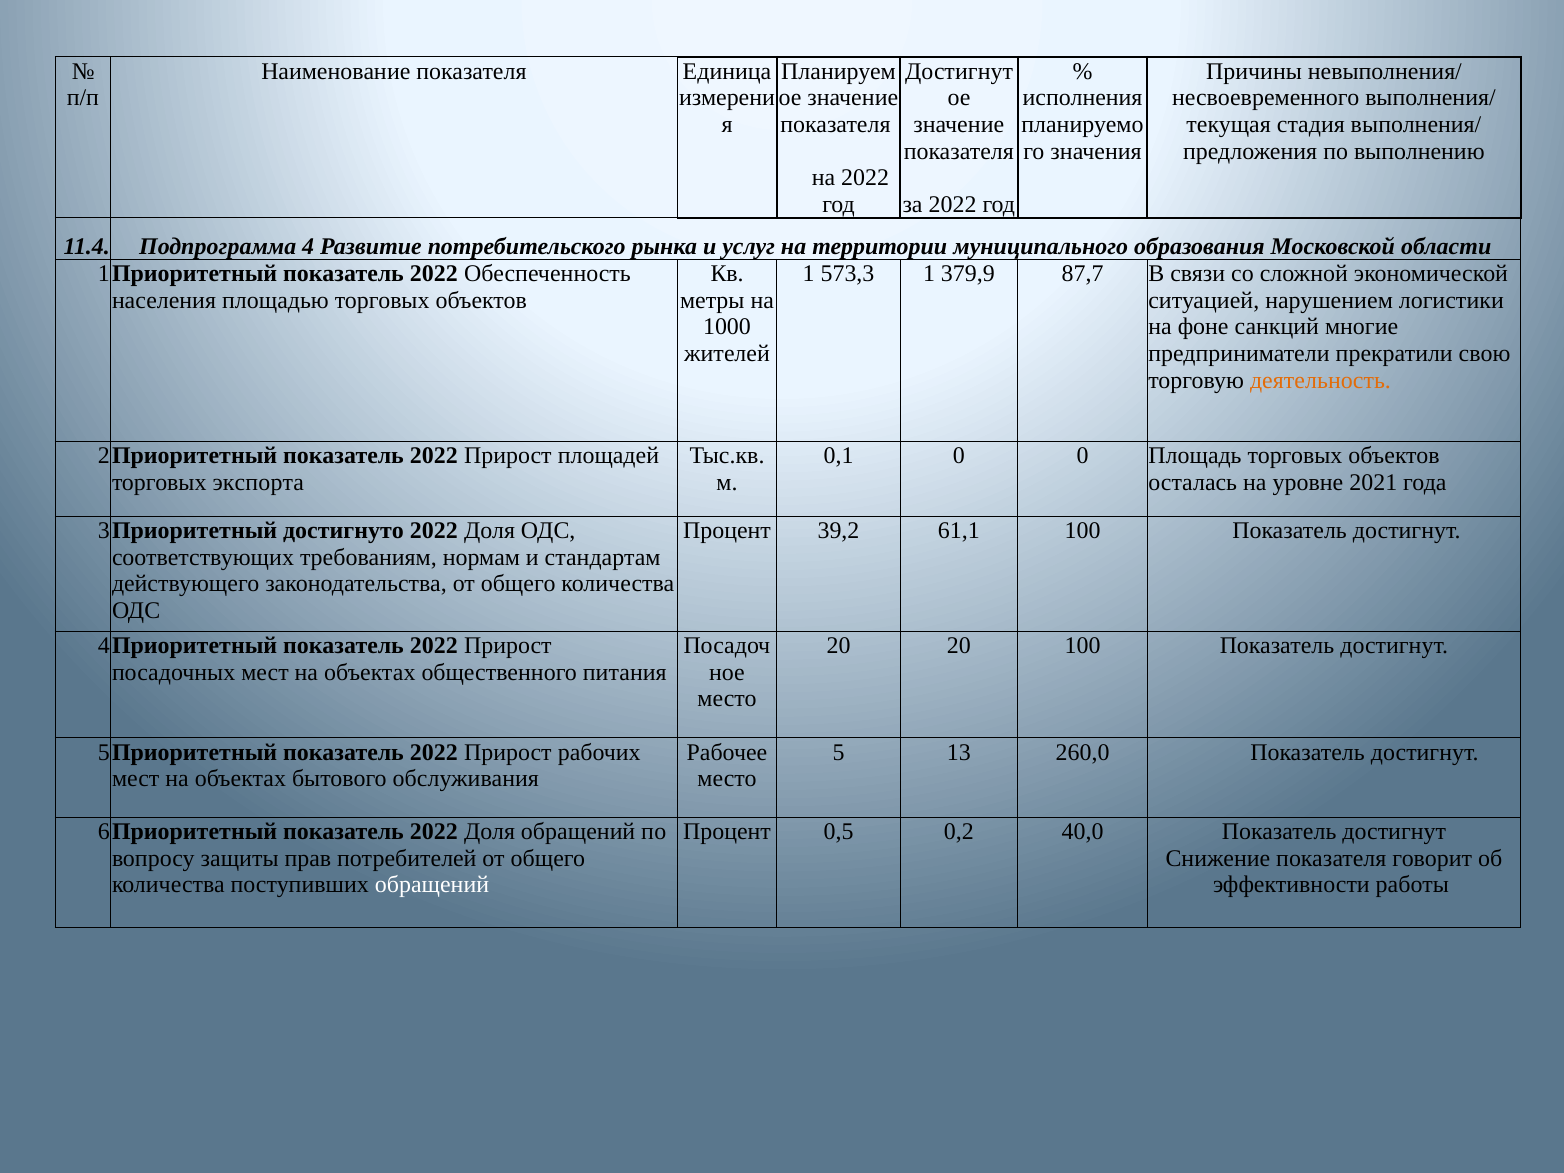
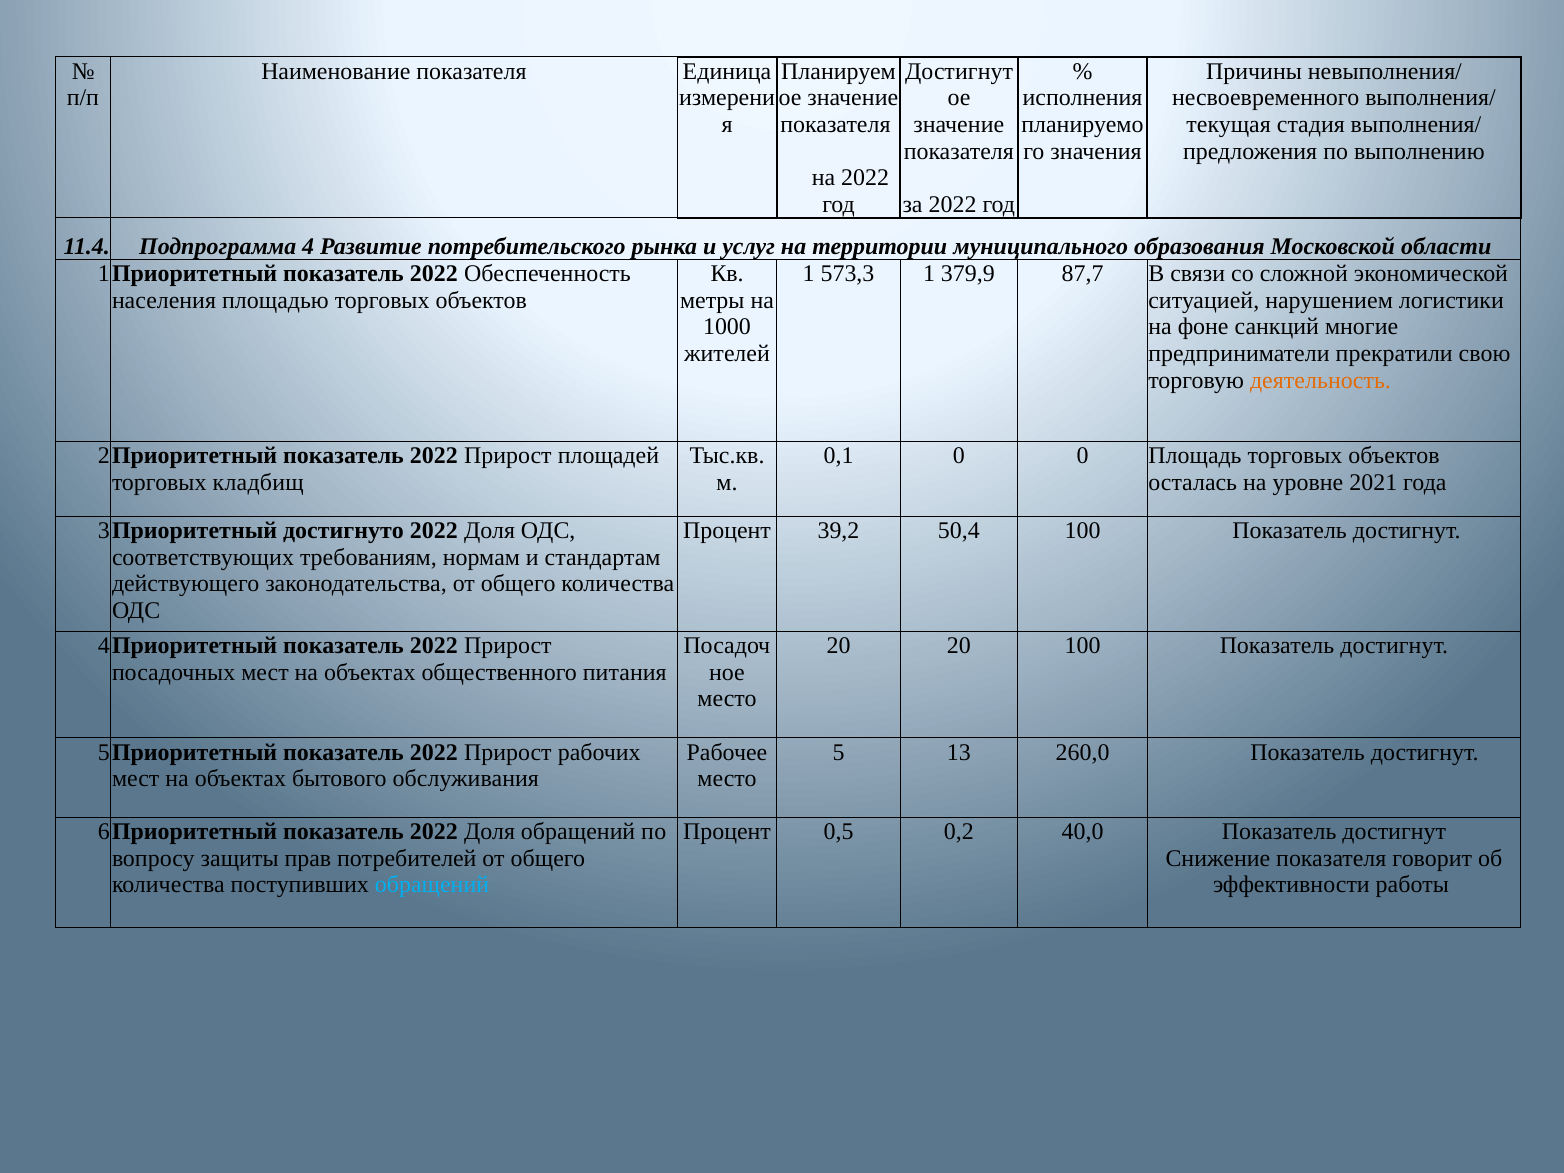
экспорта: экспорта -> кладбищ
61,1: 61,1 -> 50,4
обращений at (432, 885) colour: white -> light blue
